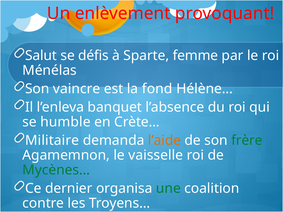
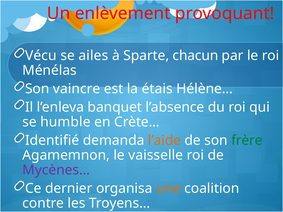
Salut: Salut -> Vécu
défis: défis -> ailes
femme: femme -> chacun
fond: fond -> étais
Militaire: Militaire -> Identifié
Mycènes… colour: green -> purple
une colour: green -> orange
